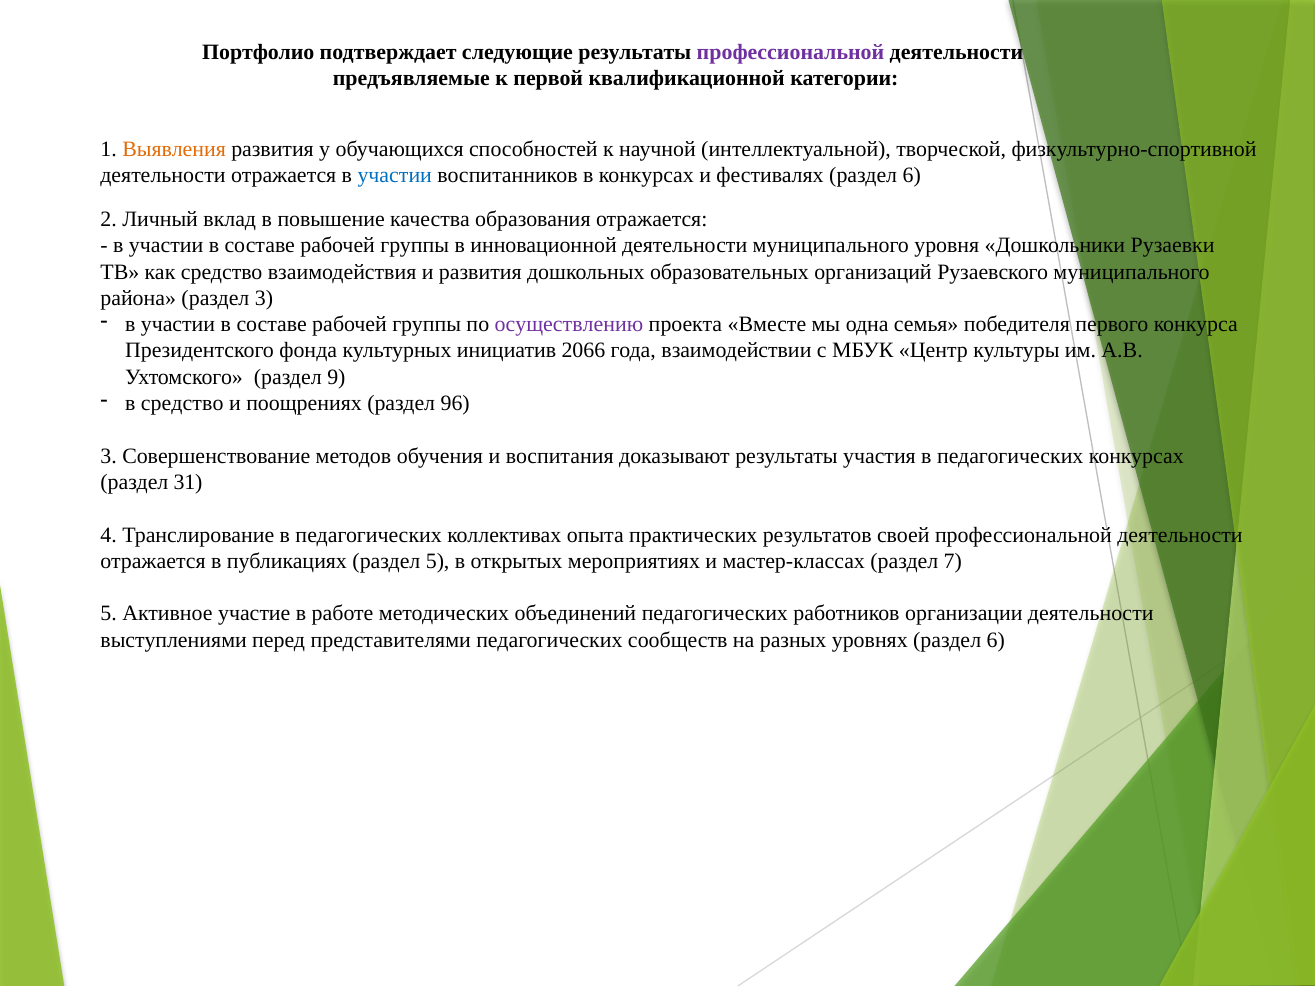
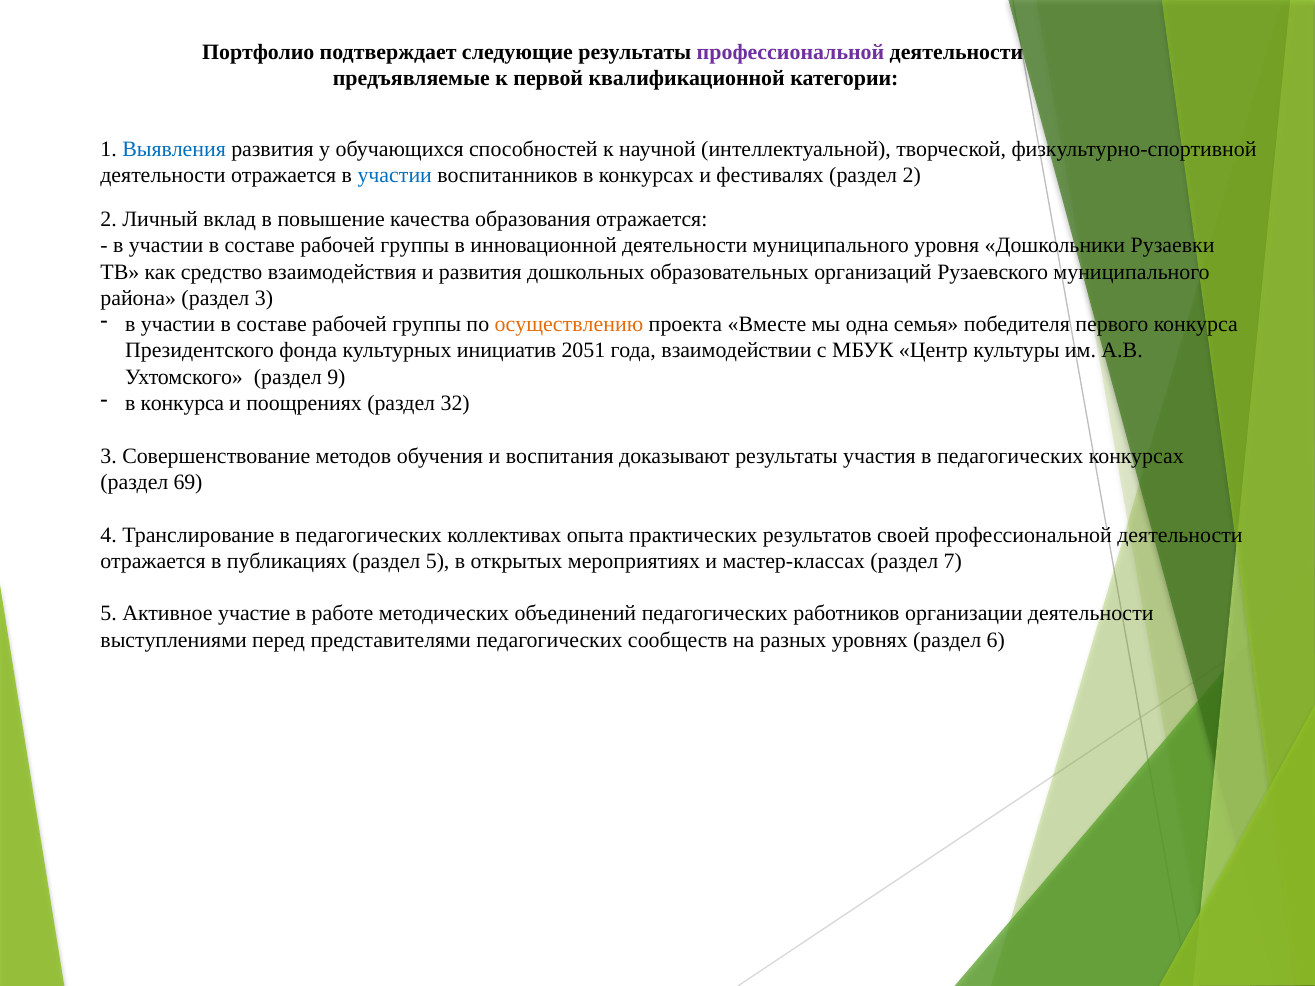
Выявления colour: orange -> blue
фестивалях раздел 6: 6 -> 2
осуществлению colour: purple -> orange
2066: 2066 -> 2051
в средство: средство -> конкурса
96: 96 -> 32
31: 31 -> 69
